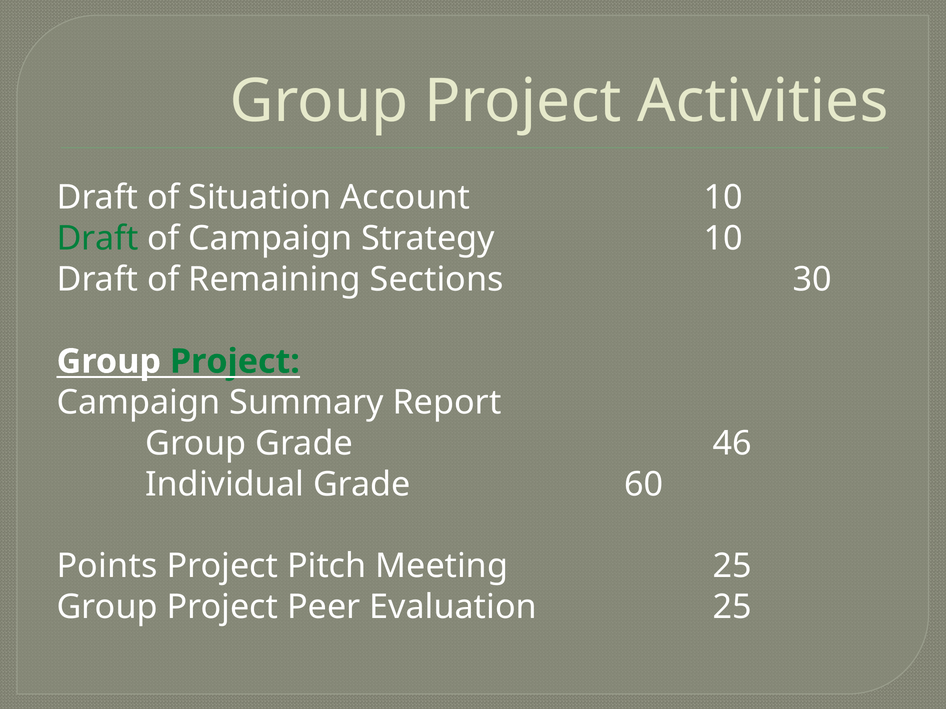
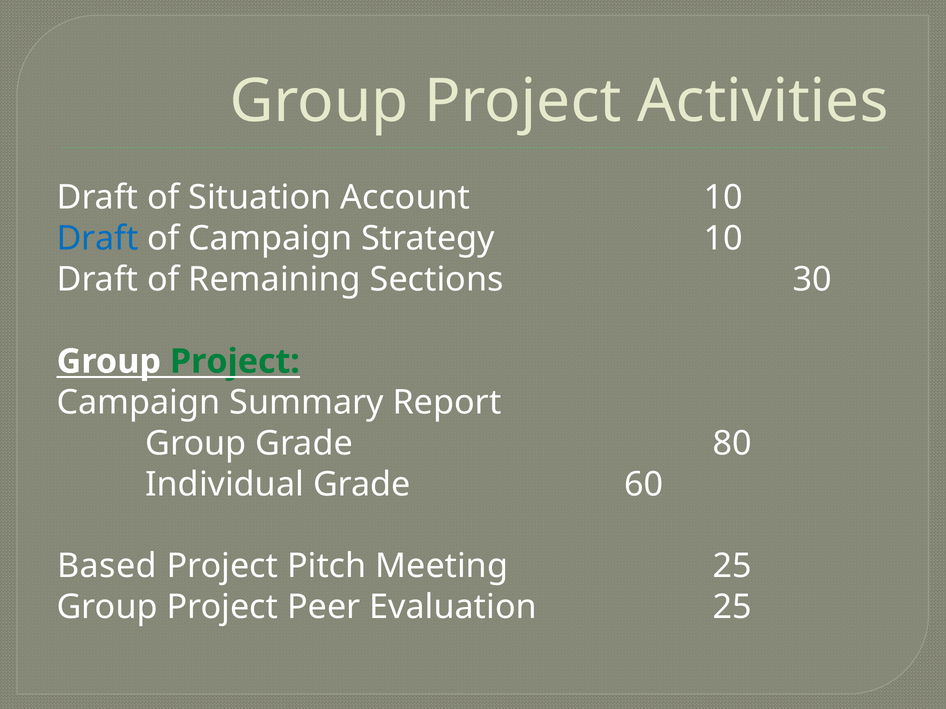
Draft at (97, 239) colour: green -> blue
46: 46 -> 80
Points: Points -> Based
